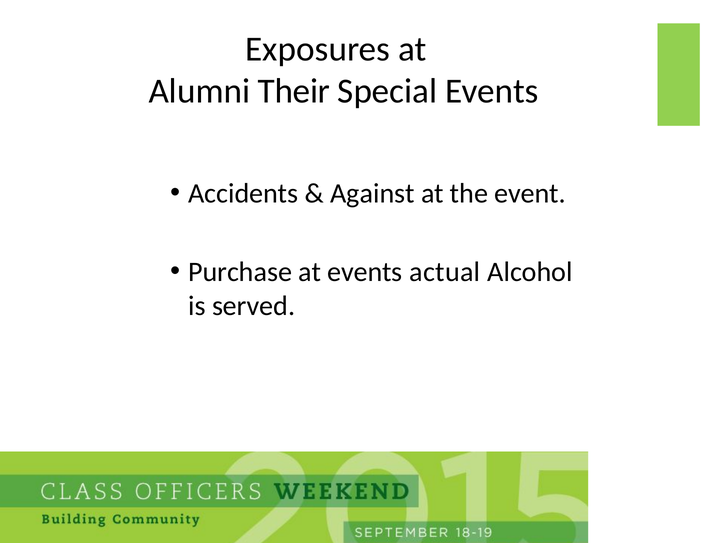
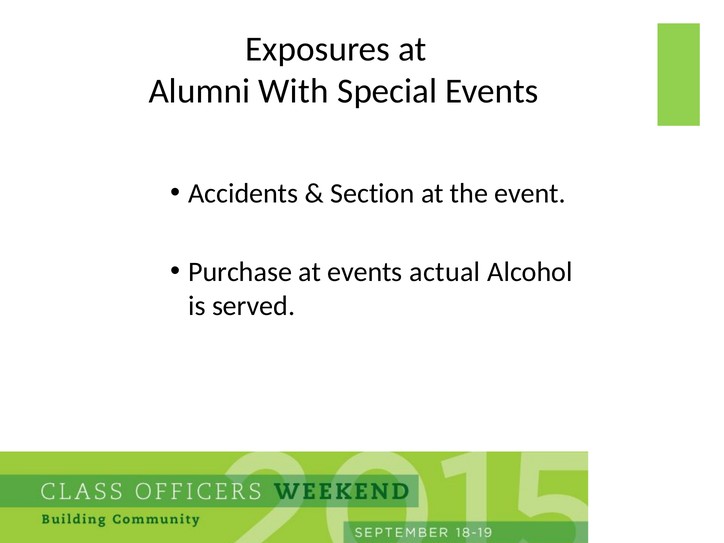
Their: Their -> With
Against: Against -> Section
